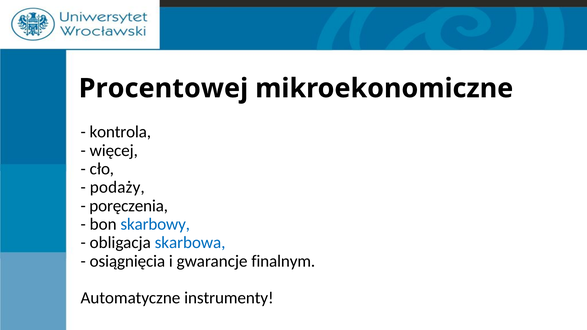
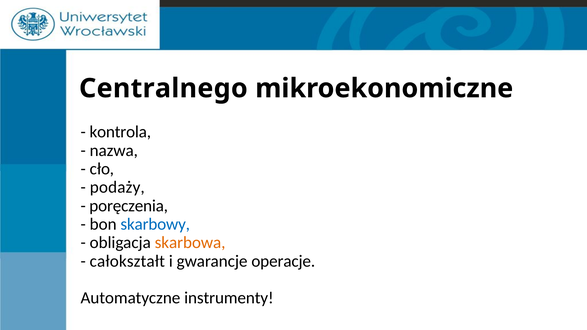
Procentowej: Procentowej -> Centralnego
więcej: więcej -> nazwa
skarbowa colour: blue -> orange
osiągnięcia: osiągnięcia -> całokształt
finalnym: finalnym -> operacje
